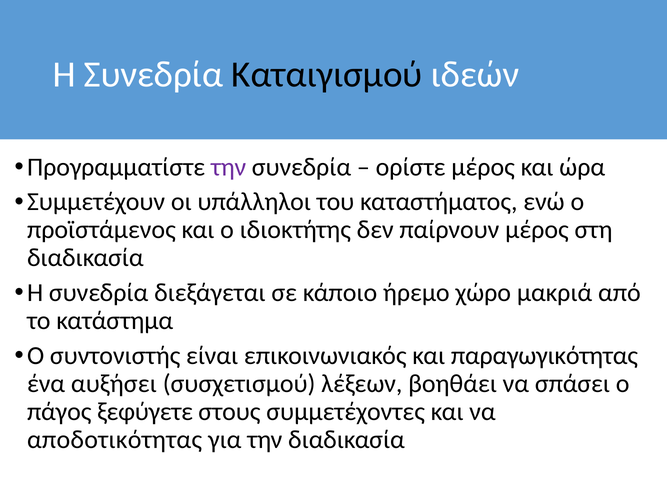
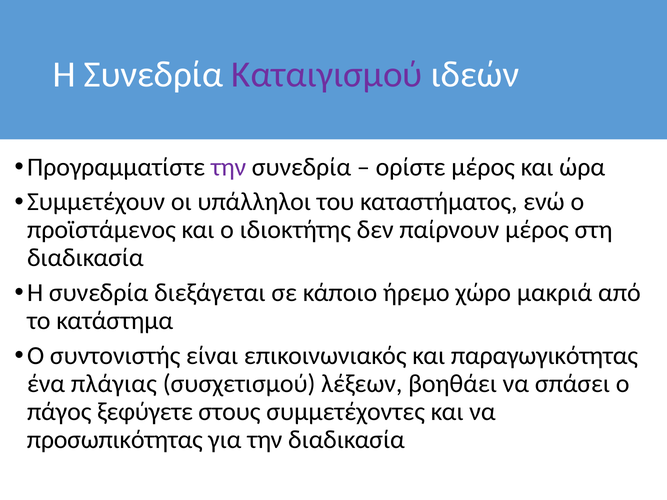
Καταιγισμού colour: black -> purple
αυξήσει: αυξήσει -> πλάγιας
αποδοτικότητας: αποδοτικότητας -> προσωπικότητας
